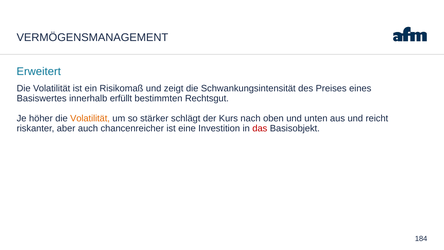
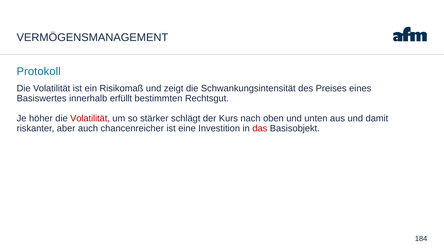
Erweitert: Erweitert -> Protokoll
Volatilität at (90, 118) colour: orange -> red
reicht: reicht -> damit
